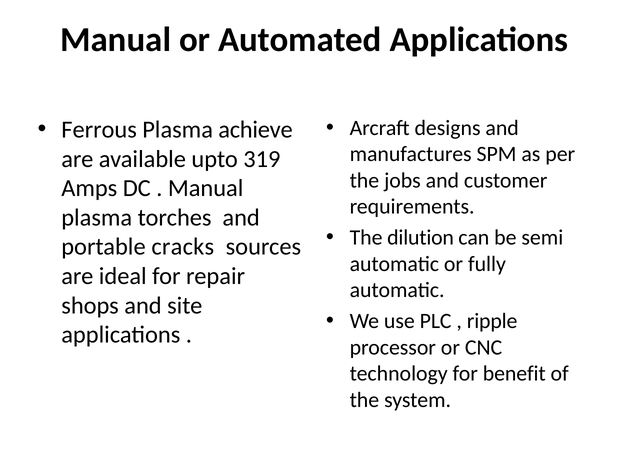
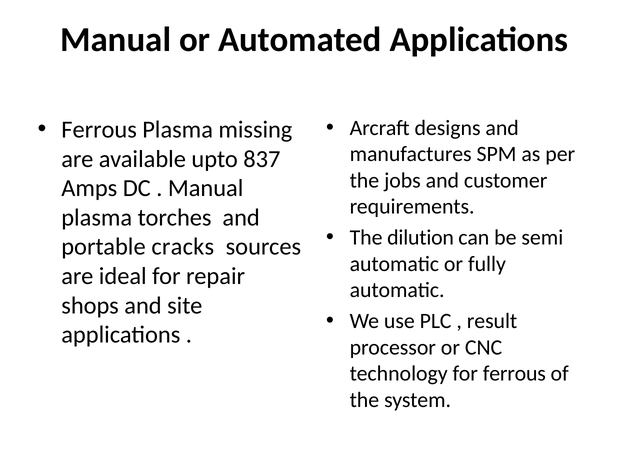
achieve: achieve -> missing
319: 319 -> 837
ripple: ripple -> result
for benefit: benefit -> ferrous
